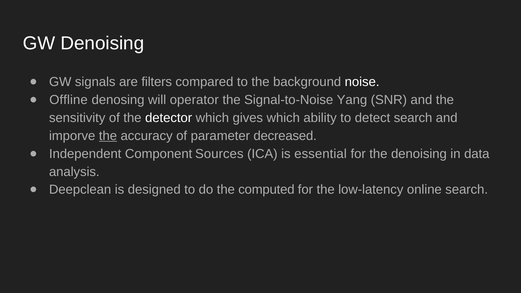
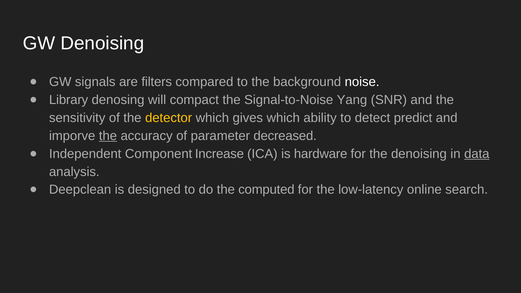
Offline: Offline -> Library
operator: operator -> compact
detector colour: white -> yellow
detect search: search -> predict
Sources: Sources -> Increase
essential: essential -> hardware
data underline: none -> present
